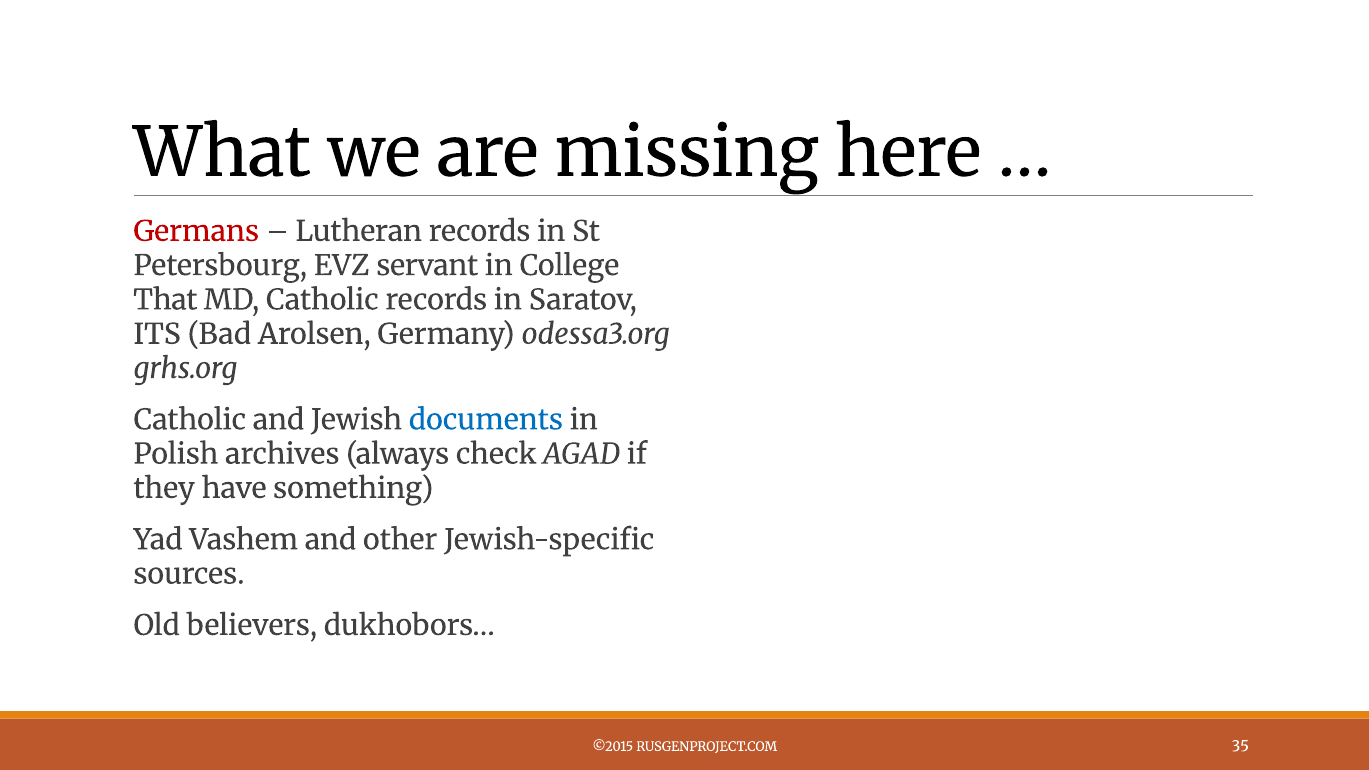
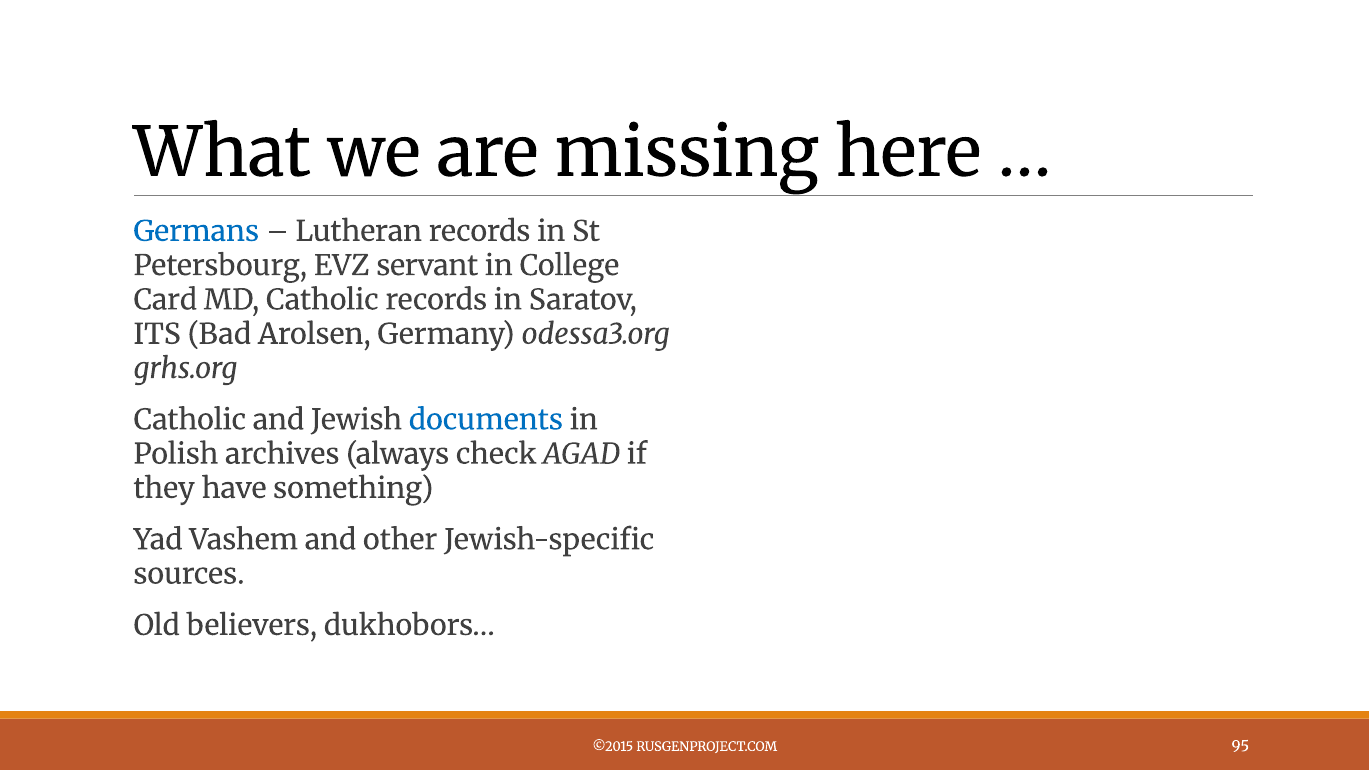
Germans colour: red -> blue
That: That -> Card
35: 35 -> 95
